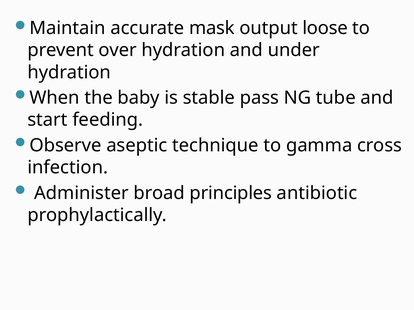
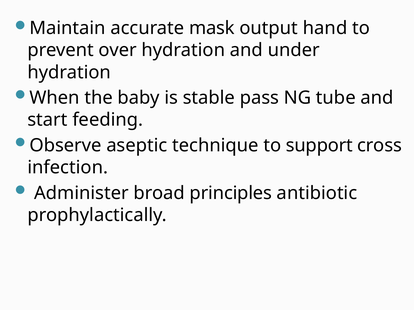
loose: loose -> hand
gamma: gamma -> support
